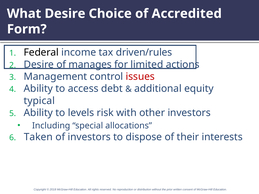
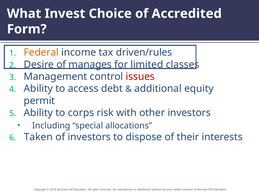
What Desire: Desire -> Invest
Federal colour: black -> orange
actions: actions -> classes
typical: typical -> permit
levels: levels -> corps
